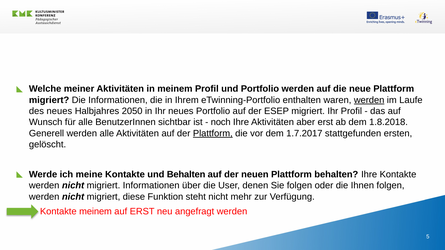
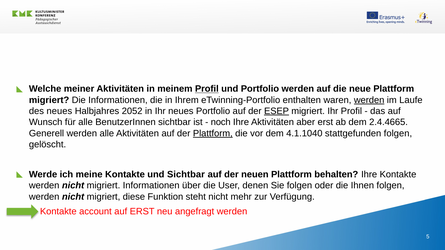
Profil at (207, 89) underline: none -> present
2050: 2050 -> 2052
ESEP underline: none -> present
1.8.2018: 1.8.2018 -> 2.4.4665
1.7.2017: 1.7.2017 -> 4.1.1040
stattgefunden ersten: ersten -> folgen
und Behalten: Behalten -> Sichtbar
Kontakte meinem: meinem -> account
